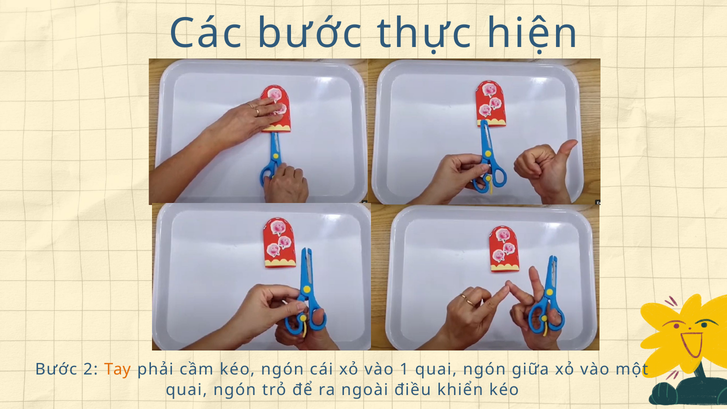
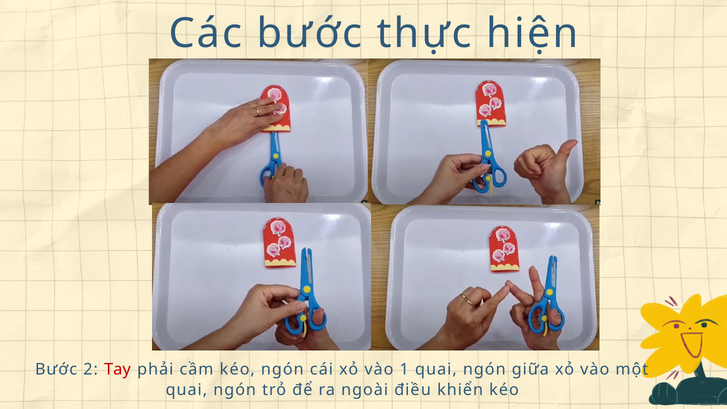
Tay colour: orange -> red
